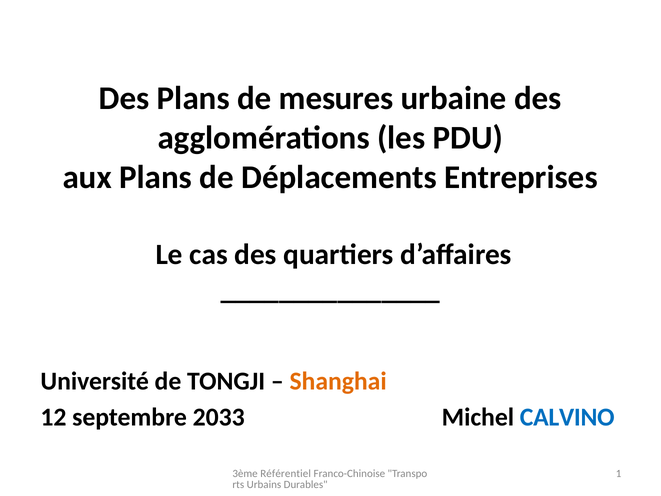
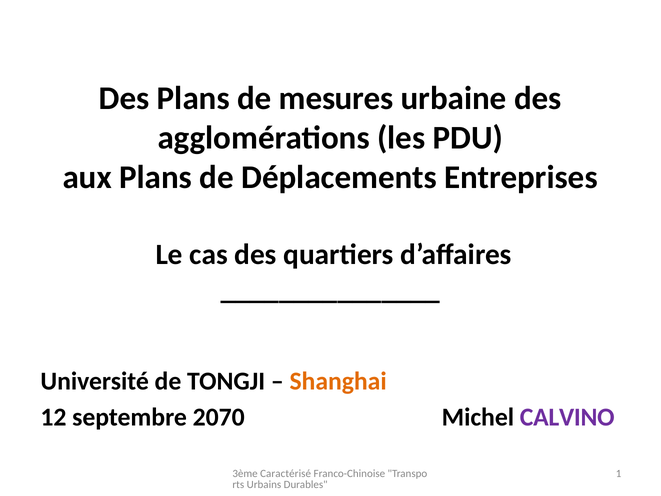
2033: 2033 -> 2070
CALVINO colour: blue -> purple
Référentiel: Référentiel -> Caractérisé
